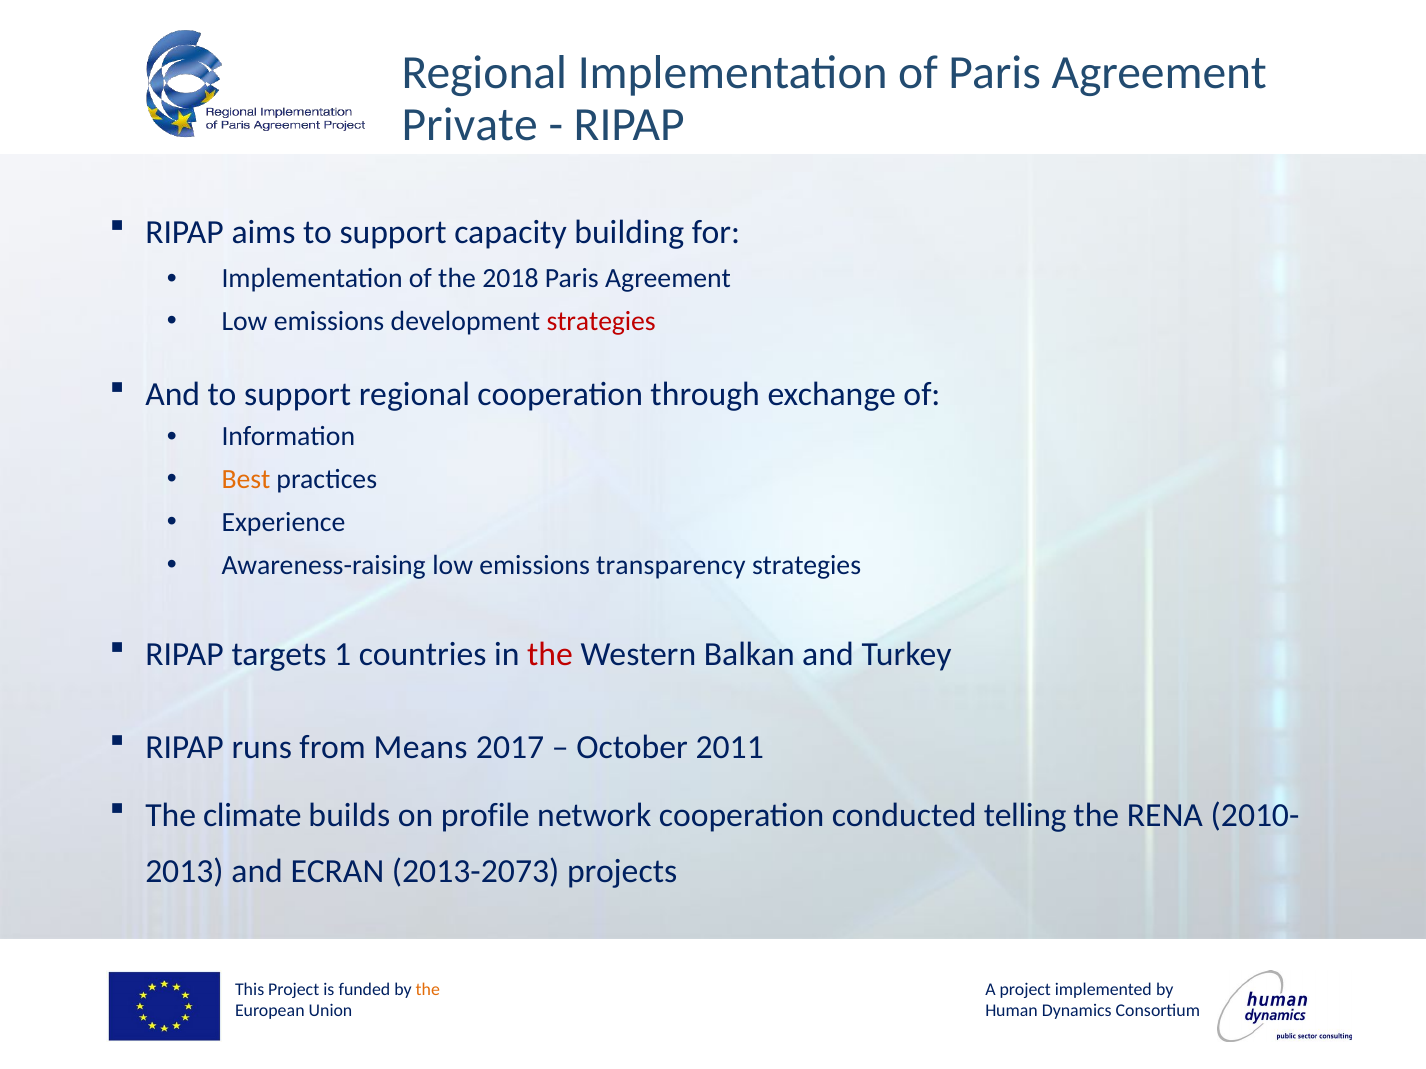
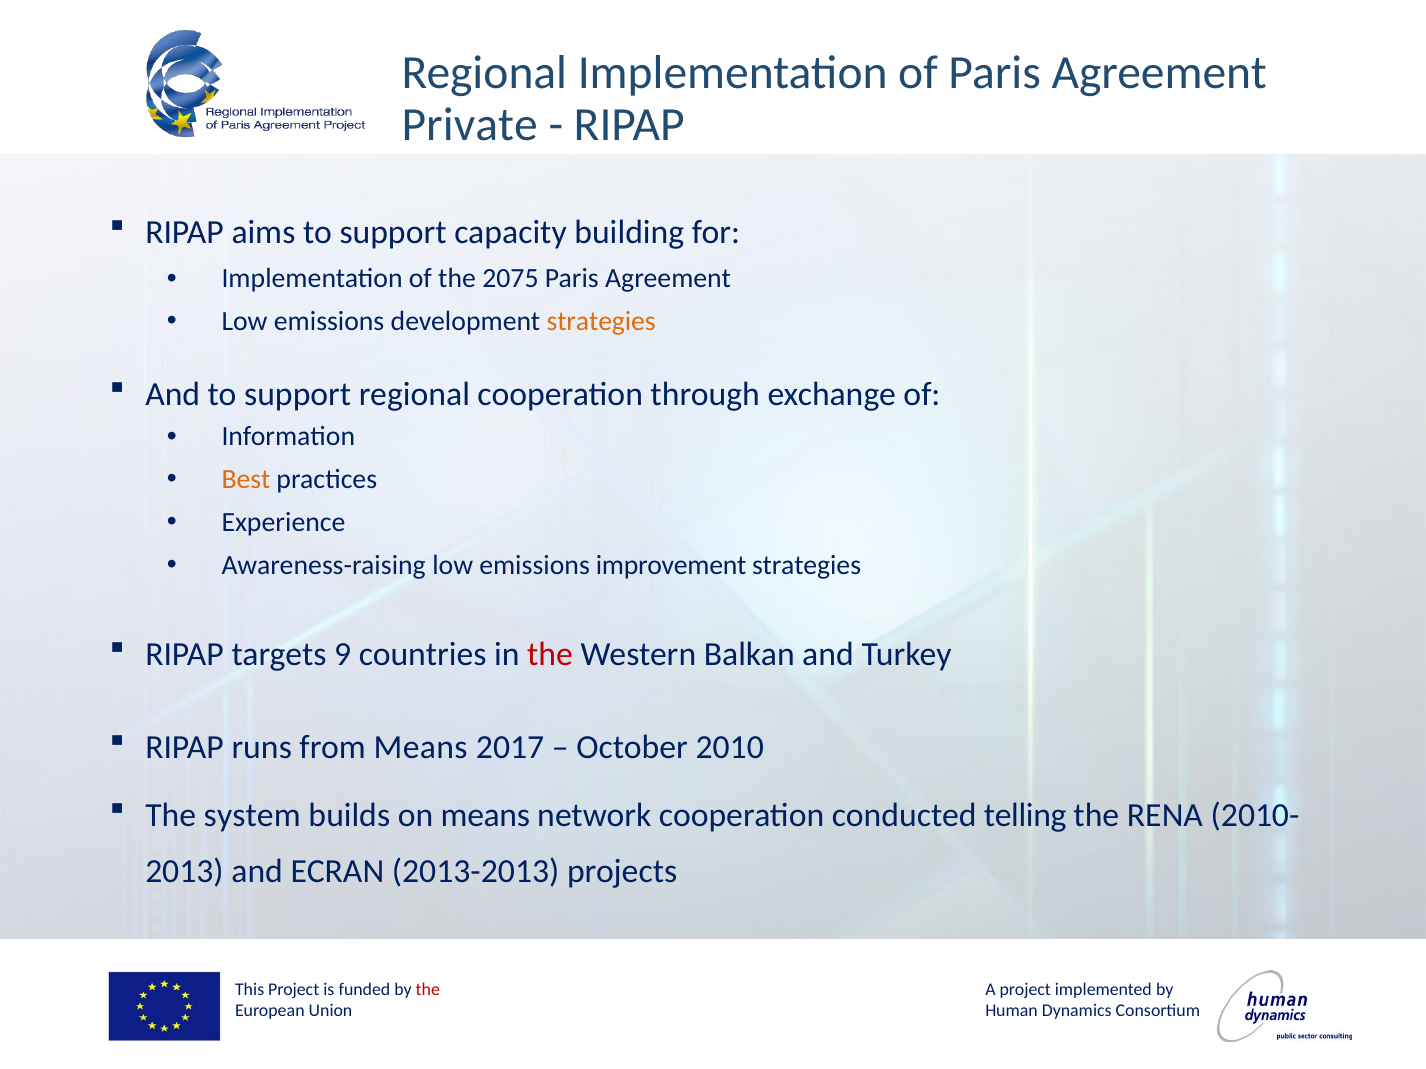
2018: 2018 -> 2075
strategies at (601, 322) colour: red -> orange
transparency: transparency -> improvement
1: 1 -> 9
2011: 2011 -> 2010
climate: climate -> system
on profile: profile -> means
2013-2073: 2013-2073 -> 2013-2013
the at (428, 990) colour: orange -> red
